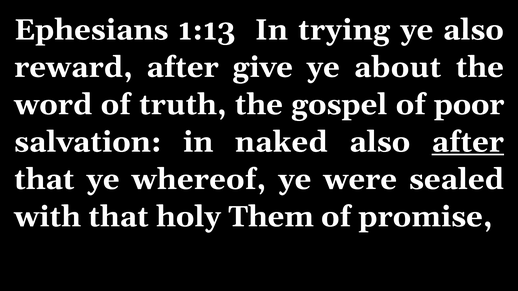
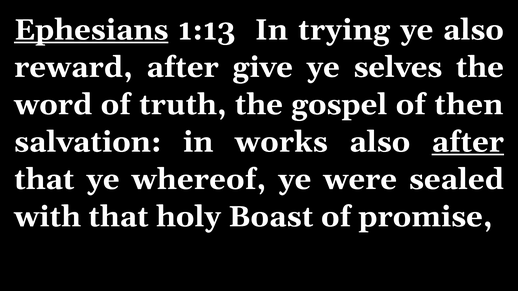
Ephesians underline: none -> present
about: about -> selves
poor: poor -> then
naked: naked -> works
Them: Them -> Boast
